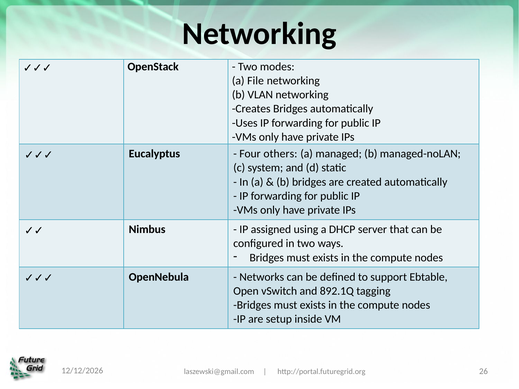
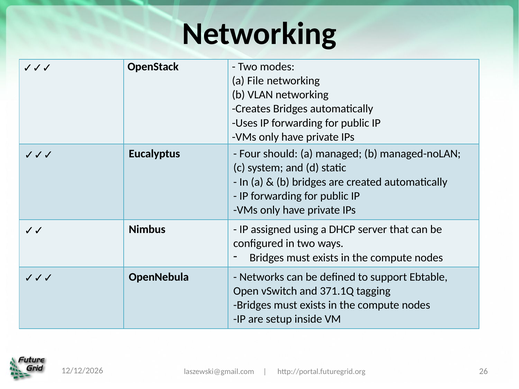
others: others -> should
892.1Q: 892.1Q -> 371.1Q
